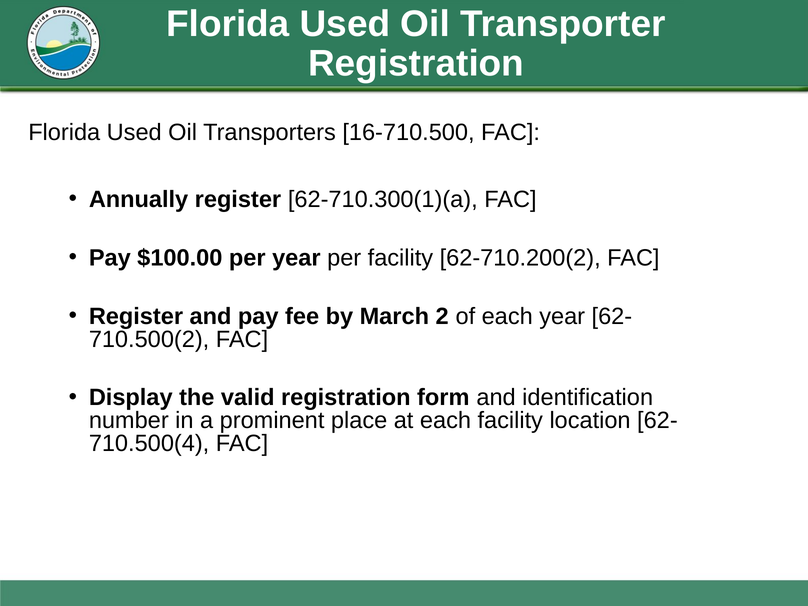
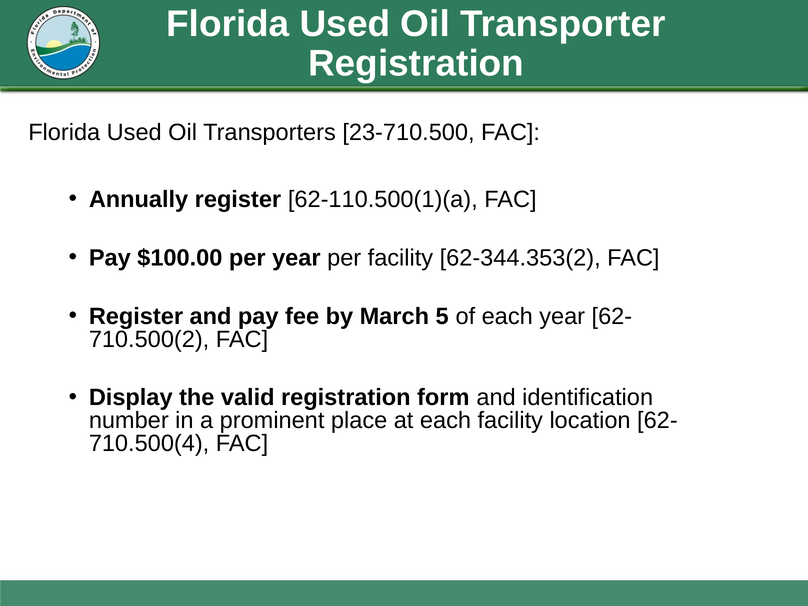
16-710.500: 16-710.500 -> 23-710.500
62-710.300(1)(a: 62-710.300(1)(a -> 62-110.500(1)(a
62-710.200(2: 62-710.200(2 -> 62-344.353(2
2: 2 -> 5
